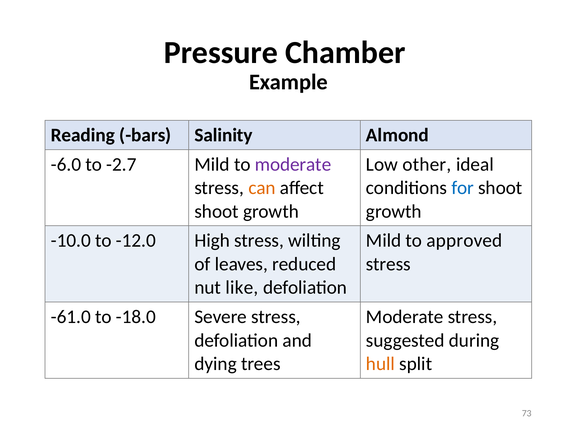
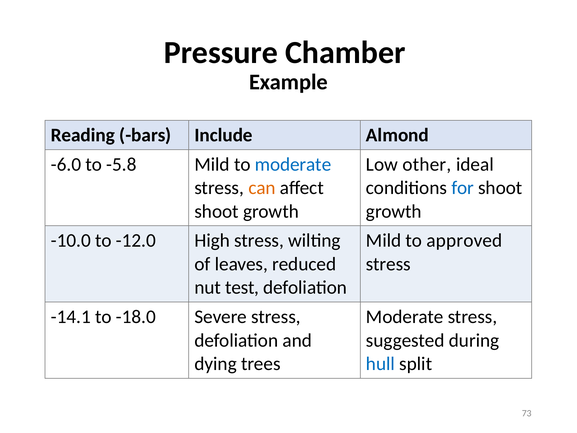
Salinity: Salinity -> Include
-2.7: -2.7 -> -5.8
moderate at (293, 164) colour: purple -> blue
like: like -> test
-61.0: -61.0 -> -14.1
hull colour: orange -> blue
